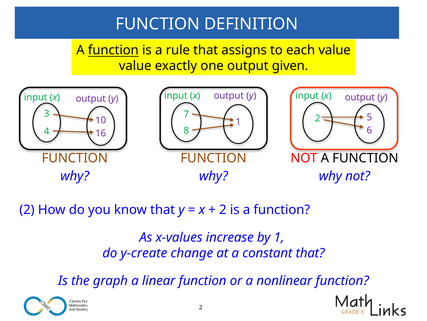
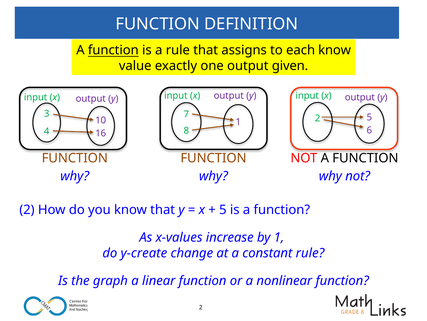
each value: value -> know
2 at (223, 209): 2 -> 5
constant that: that -> rule
